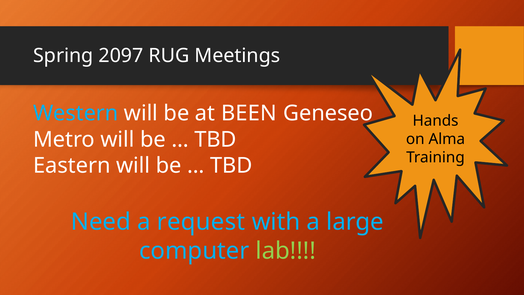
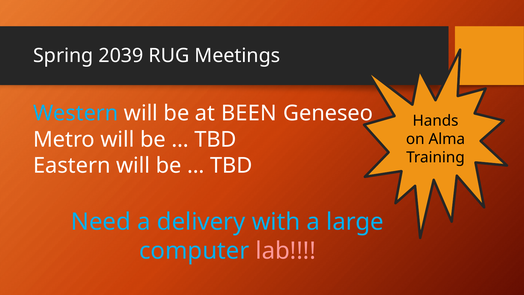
2097: 2097 -> 2039
request: request -> delivery
lab colour: light green -> pink
